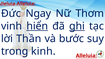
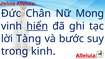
Ngay: Ngay -> Chân
Thơm: Thơm -> Mong
ghi underline: present -> none
Thần: Thần -> Tàng
